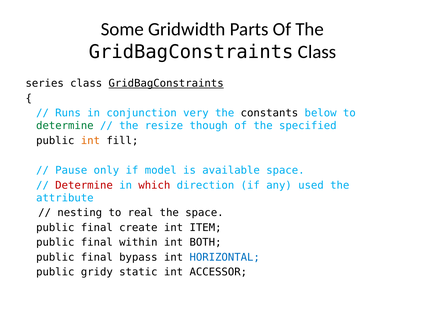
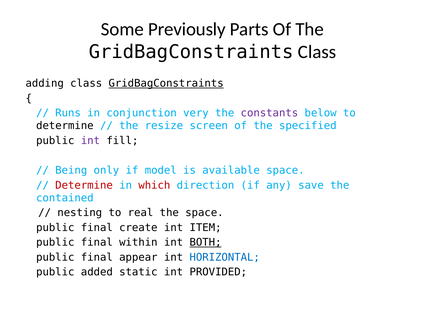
Gridwidth: Gridwidth -> Previously
series: series -> adding
constants colour: black -> purple
determine at (65, 126) colour: green -> black
though: though -> screen
int at (90, 141) colour: orange -> purple
Pause: Pause -> Being
used: used -> save
attribute: attribute -> contained
BOTH underline: none -> present
bypass: bypass -> appear
gridy: gridy -> added
ACCESSOR: ACCESSOR -> PROVIDED
